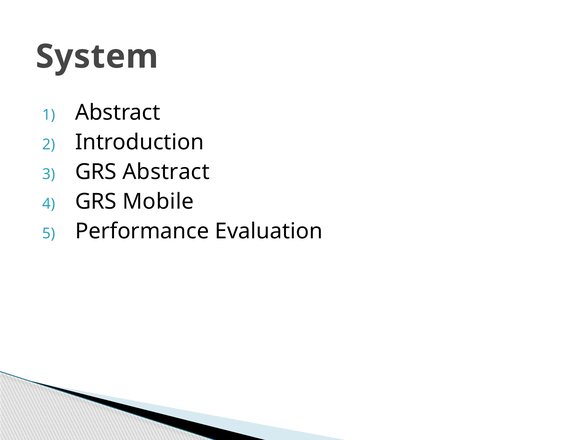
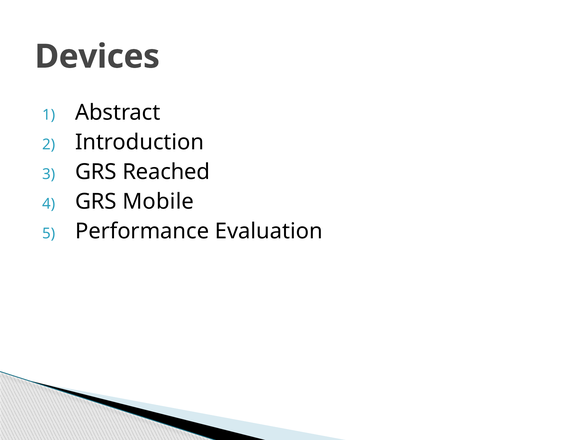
System: System -> Devices
GRS Abstract: Abstract -> Reached
